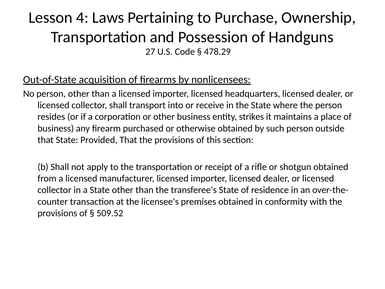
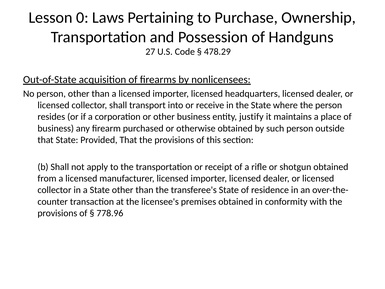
4: 4 -> 0
strikes: strikes -> justify
509.52: 509.52 -> 778.96
